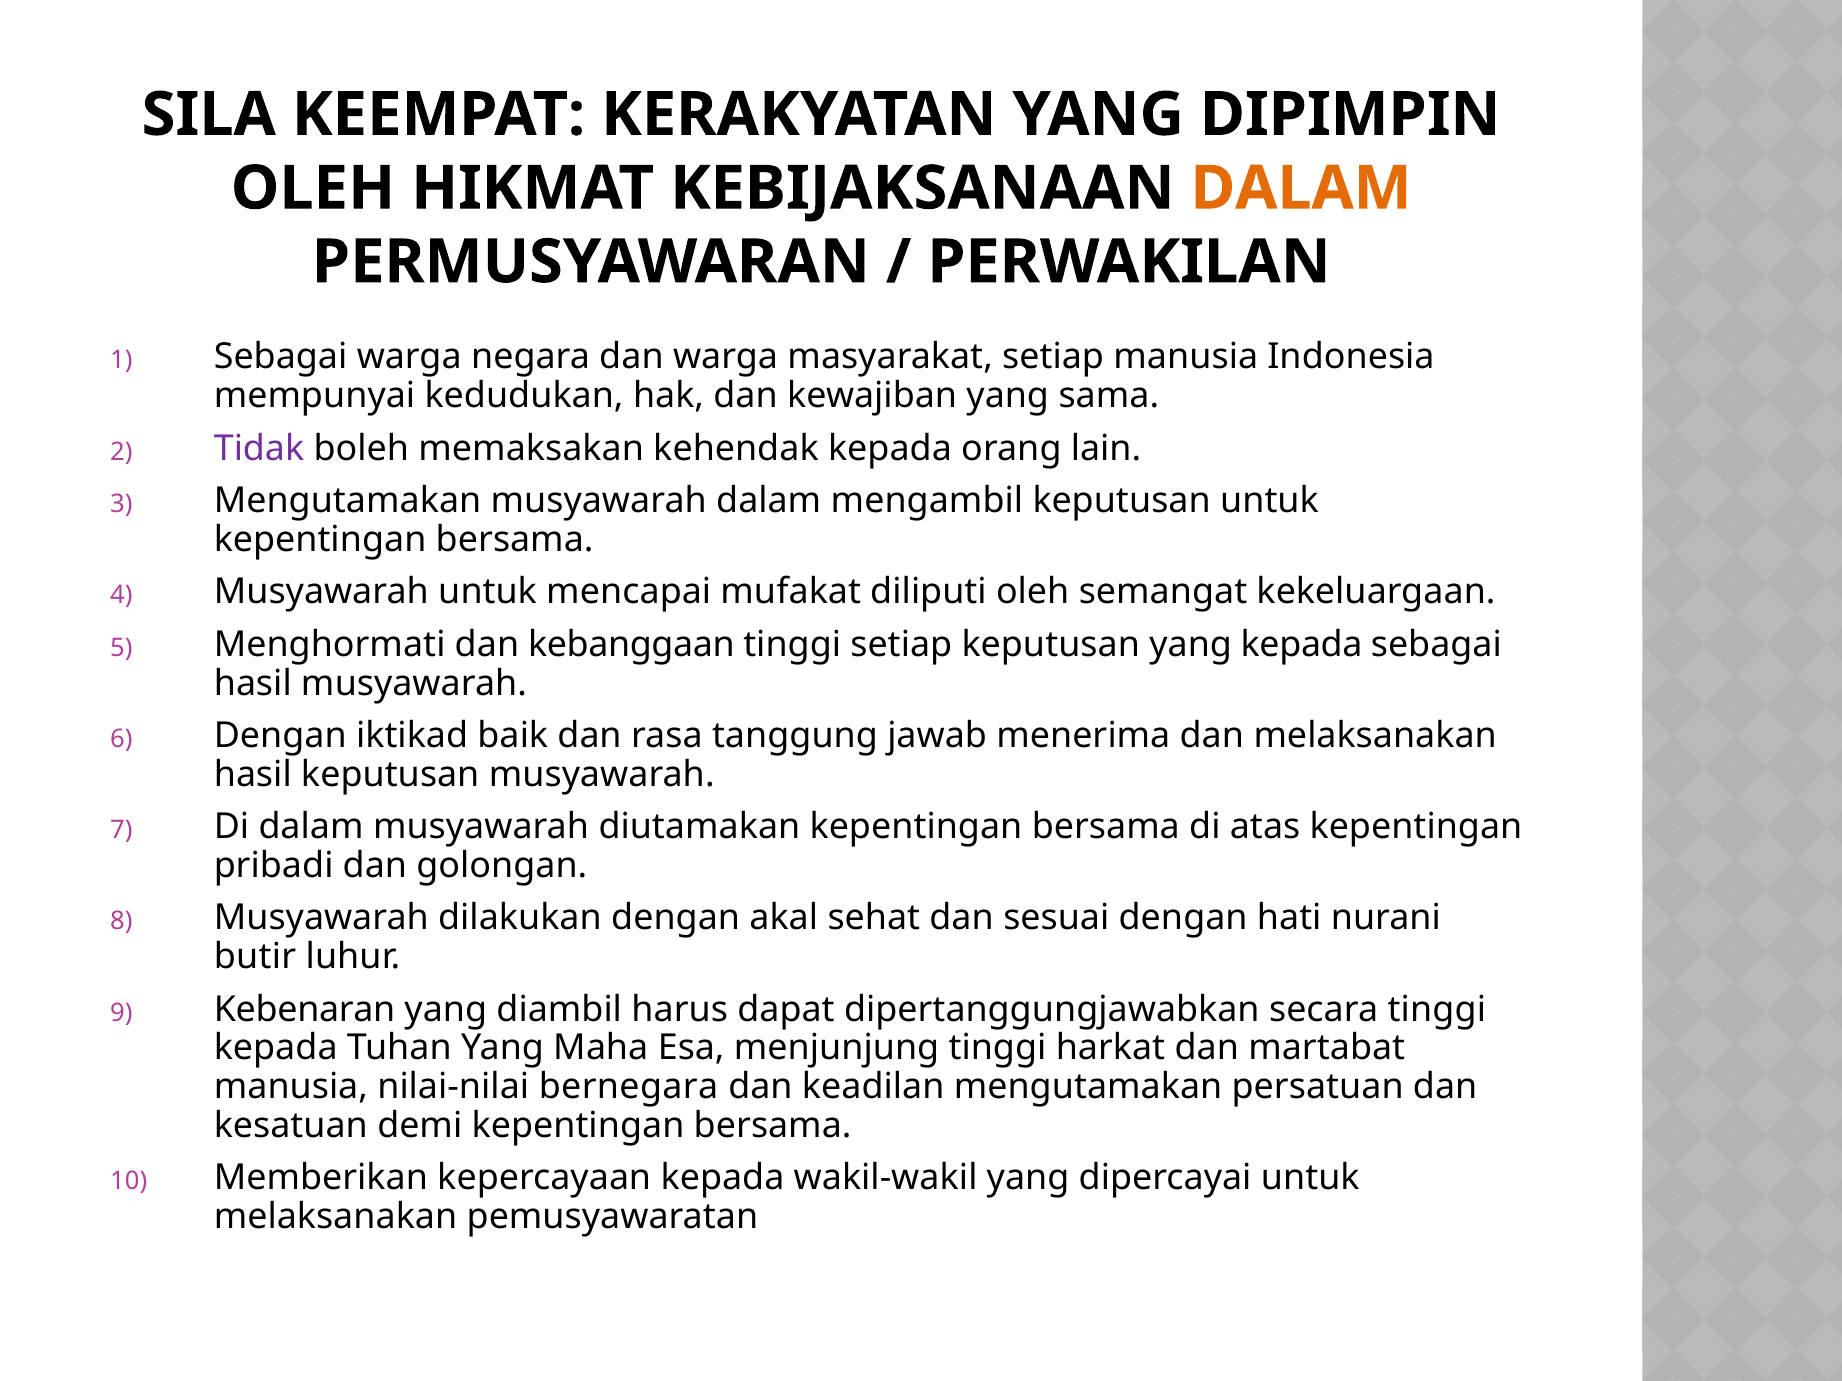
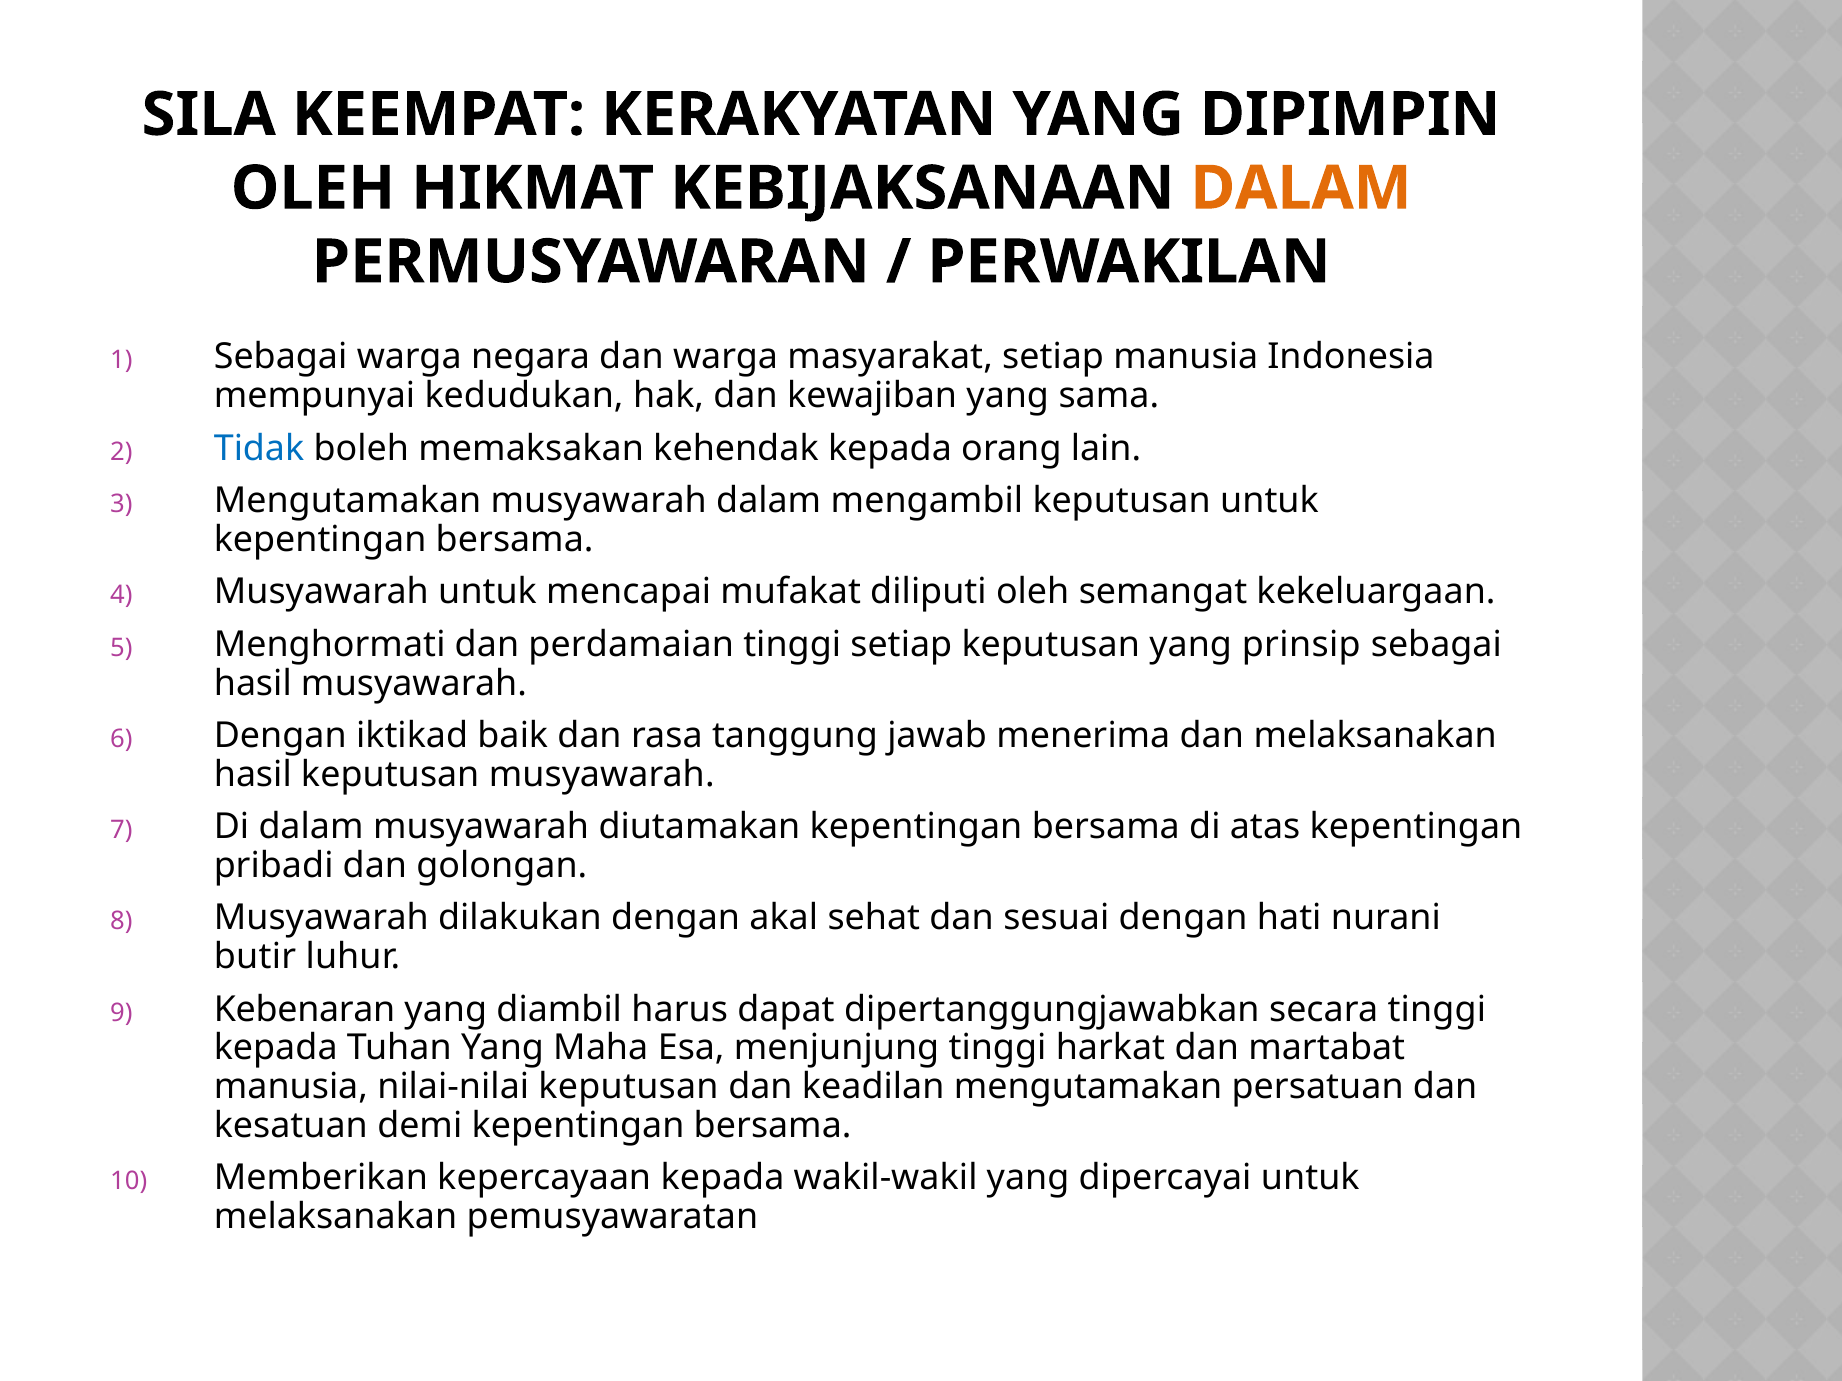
Tidak colour: purple -> blue
kebanggaan: kebanggaan -> perdamaian
yang kepada: kepada -> prinsip
nilai-nilai bernegara: bernegara -> keputusan
